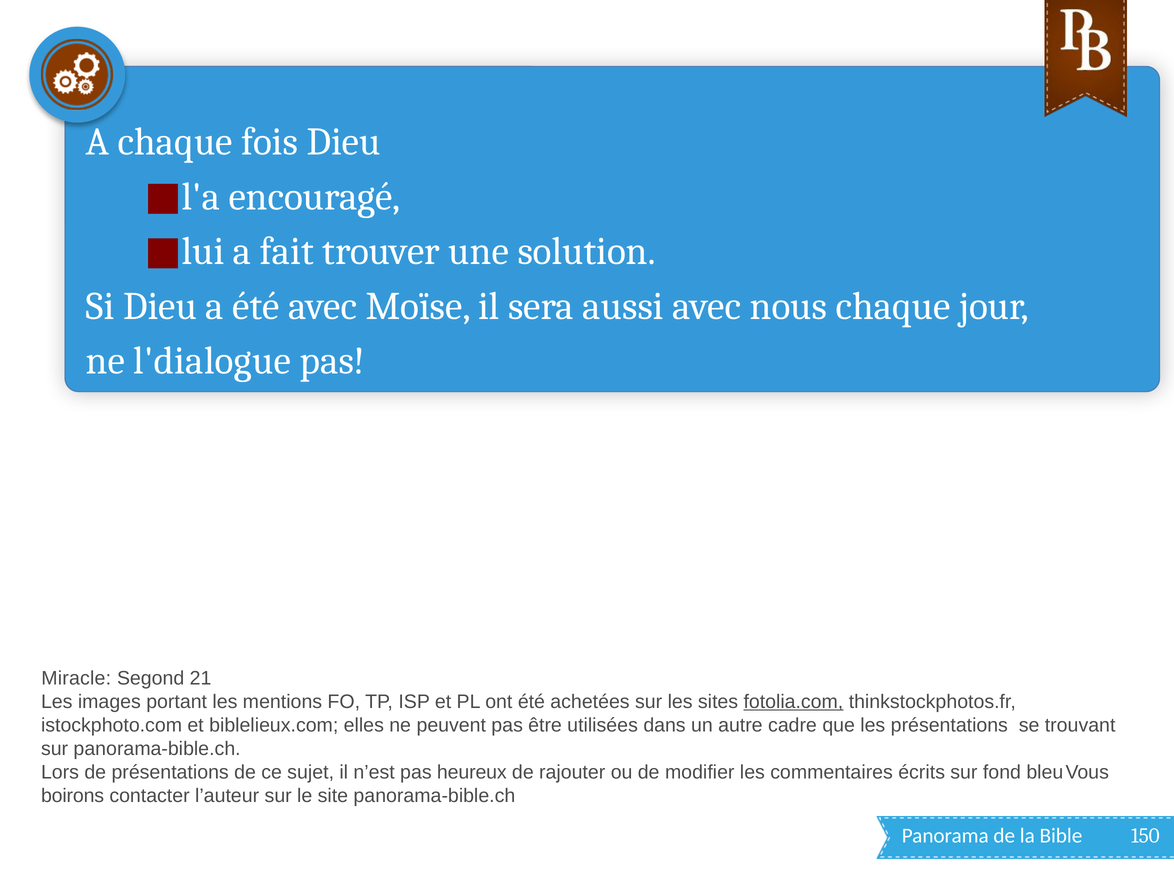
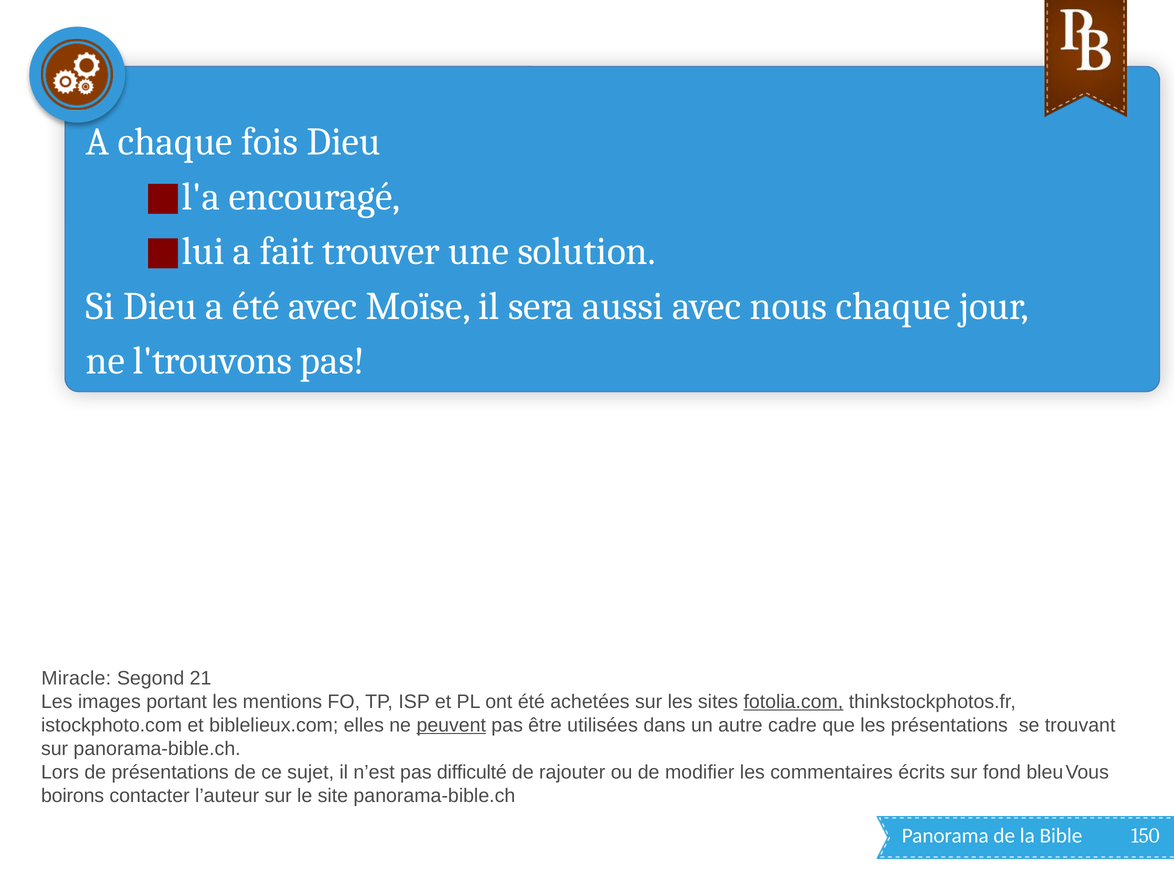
l'dialogue: l'dialogue -> l'trouvons
peuvent underline: none -> present
heureux: heureux -> difficulté
